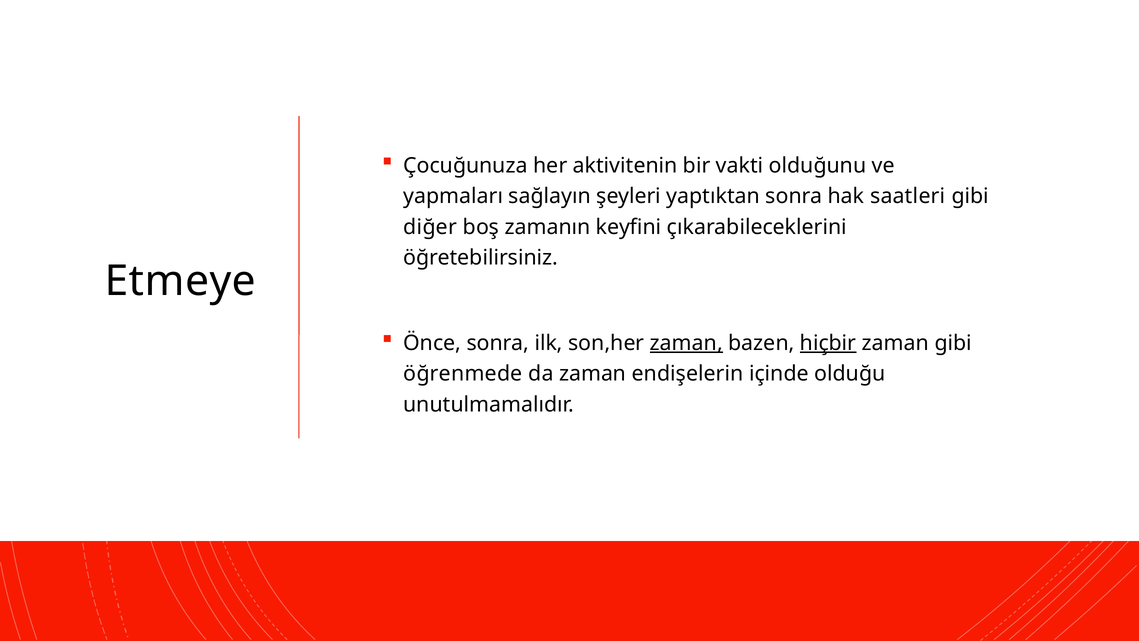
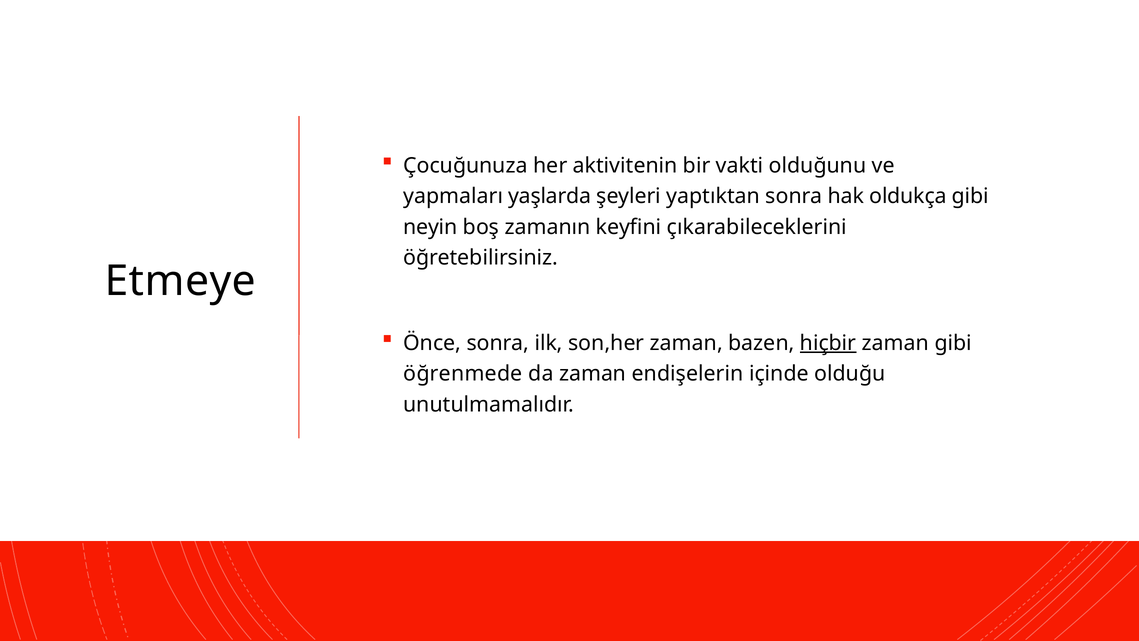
sağlayın: sağlayın -> yaşlarda
saatleri: saatleri -> oldukça
diğer: diğer -> neyin
zaman at (686, 343) underline: present -> none
